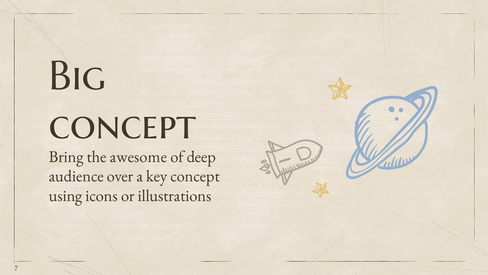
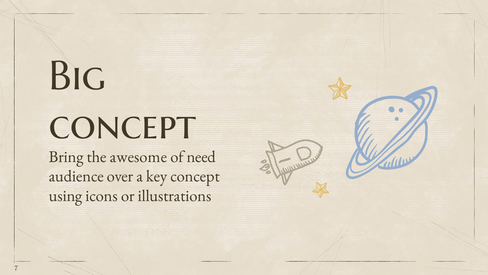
deep: deep -> need
